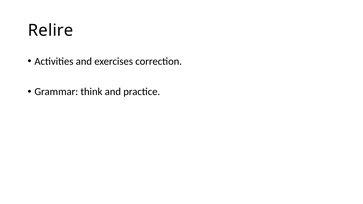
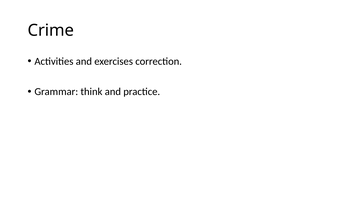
Relire: Relire -> Crime
